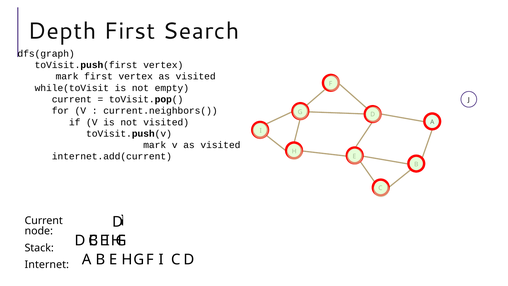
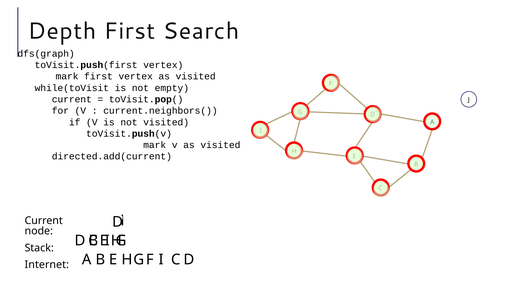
internet.add(current: internet.add(current -> directed.add(current
